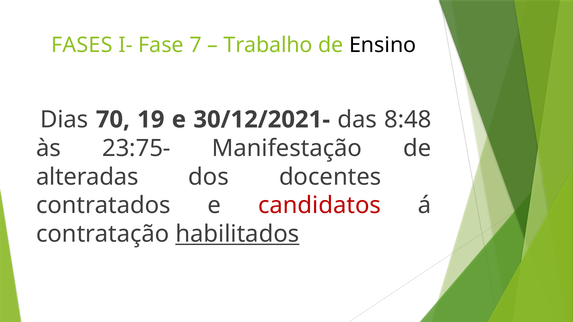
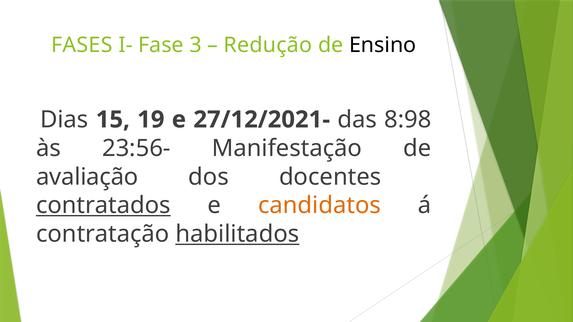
7: 7 -> 3
Trabalho: Trabalho -> Redução
70: 70 -> 15
30/12/2021-: 30/12/2021- -> 27/12/2021-
8:48: 8:48 -> 8:98
23:75-: 23:75- -> 23:56-
alteradas: alteradas -> avaliação
contratados underline: none -> present
candidatos colour: red -> orange
